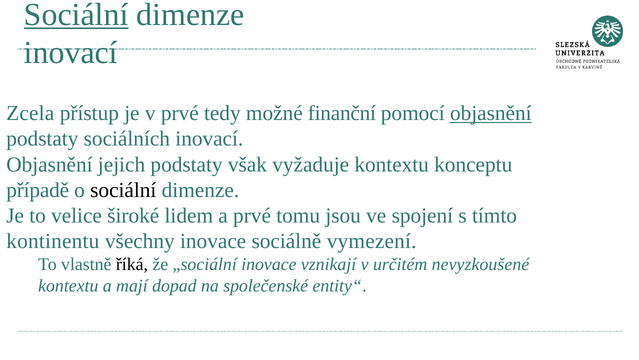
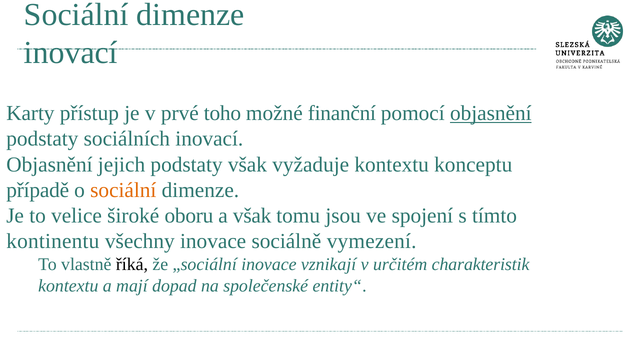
Sociální at (76, 14) underline: present -> none
Zcela: Zcela -> Karty
tedy: tedy -> toho
sociální at (123, 190) colour: black -> orange
lidem: lidem -> oboru
a prvé: prvé -> však
nevyzkoušené: nevyzkoušené -> charakteristik
